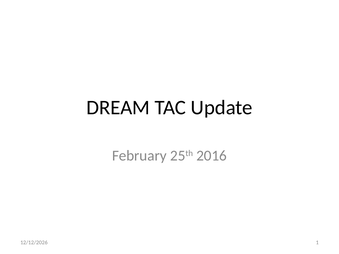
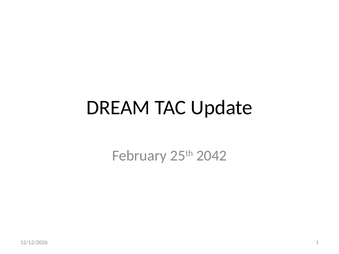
2016: 2016 -> 2042
